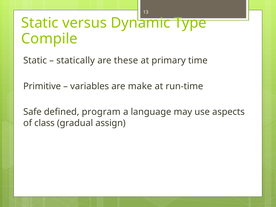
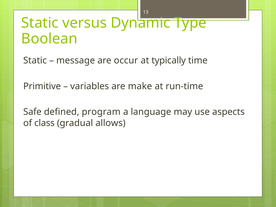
Compile: Compile -> Boolean
statically: statically -> message
these: these -> occur
primary: primary -> typically
assign: assign -> allows
